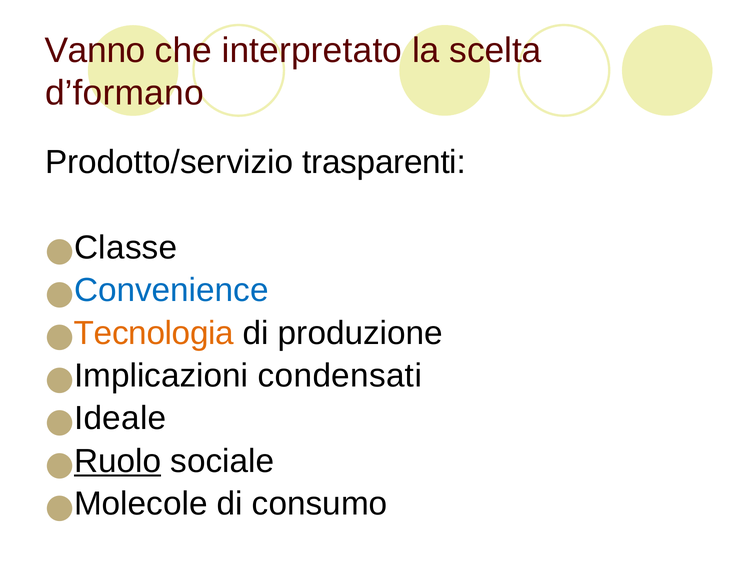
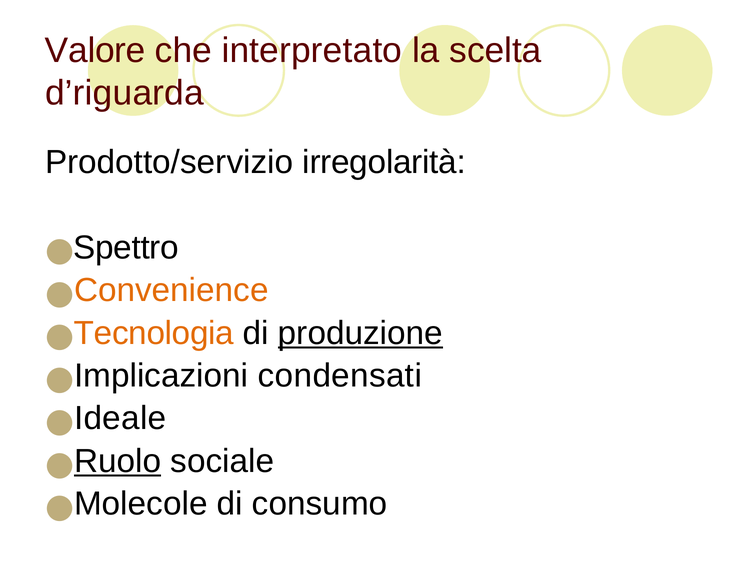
Vanno: Vanno -> Valore
d’formano: d’formano -> d’riguarda
trasparenti: trasparenti -> irregolarità
Classe: Classe -> Spettro
Convenience colour: blue -> orange
produzione underline: none -> present
